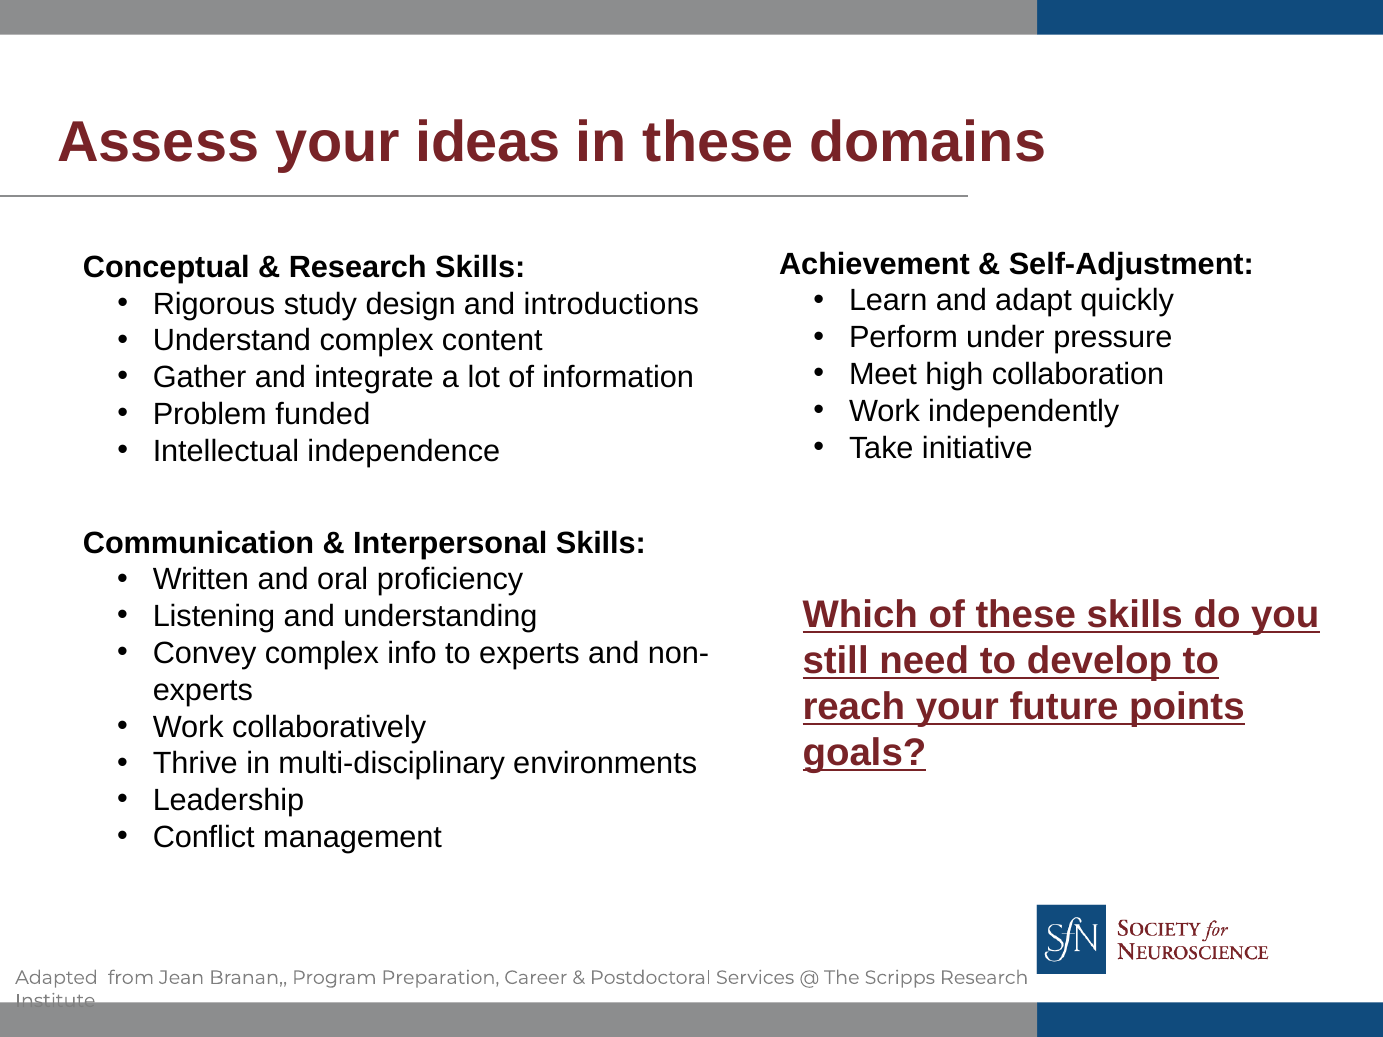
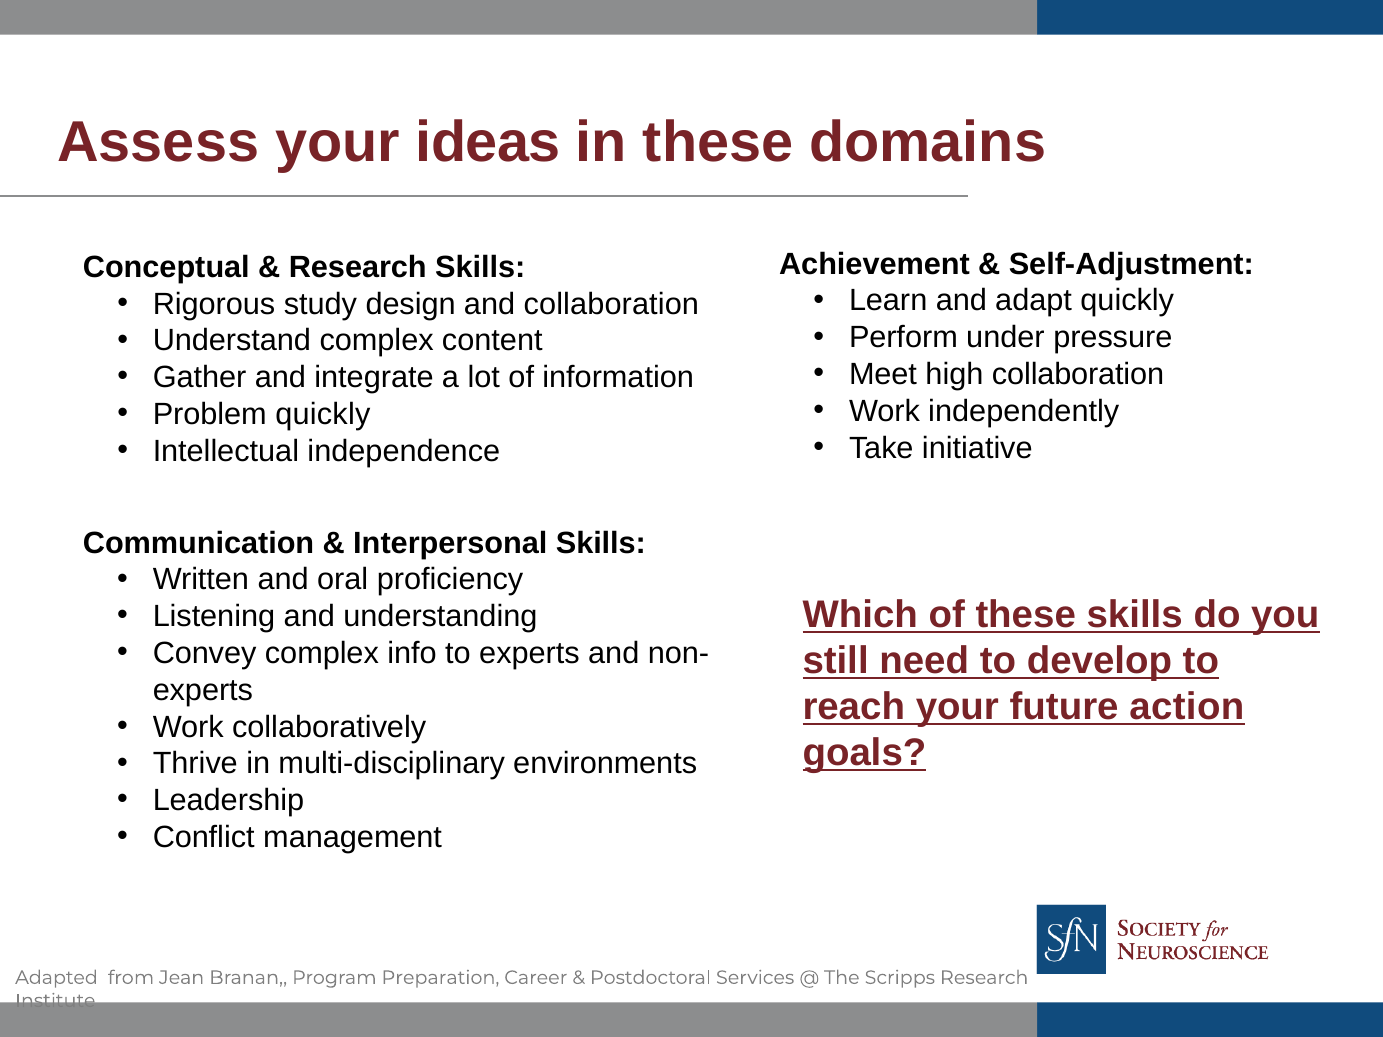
and introductions: introductions -> collaboration
Problem funded: funded -> quickly
points: points -> action
